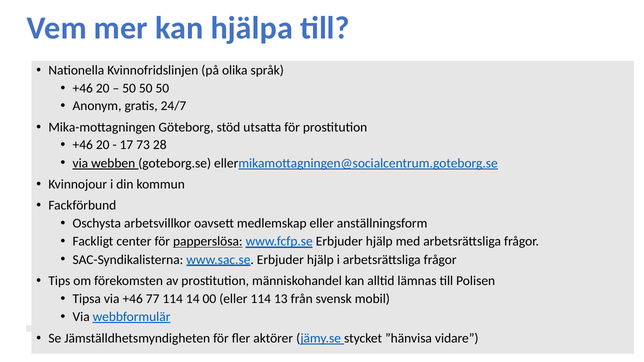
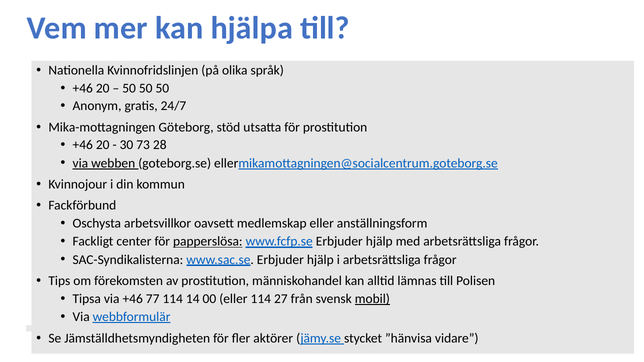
17: 17 -> 30
13: 13 -> 27
mobil underline: none -> present
